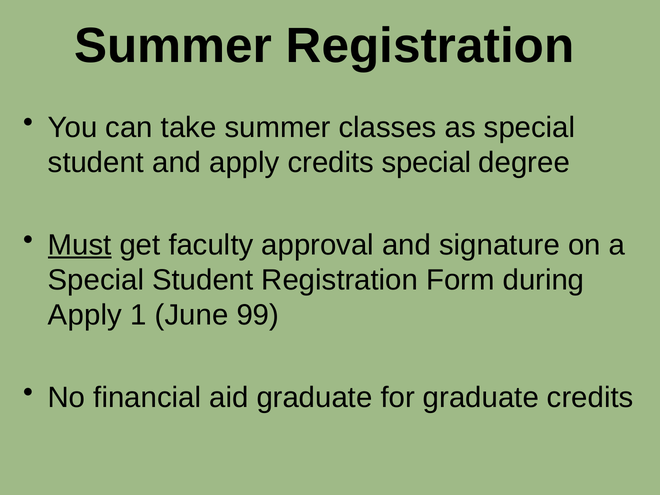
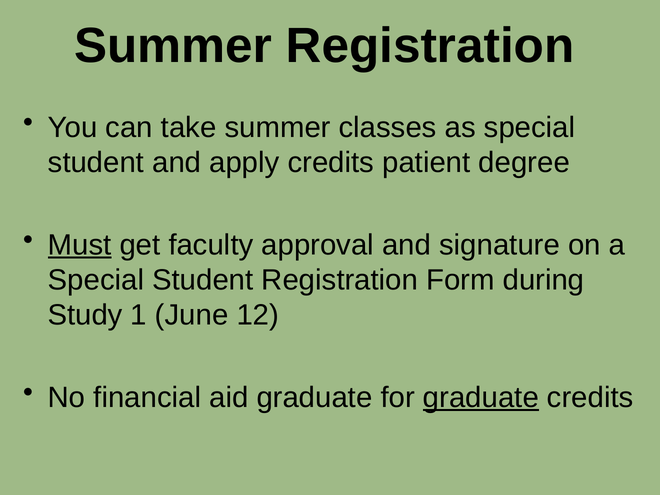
credits special: special -> patient
Apply at (85, 315): Apply -> Study
99: 99 -> 12
graduate at (481, 397) underline: none -> present
